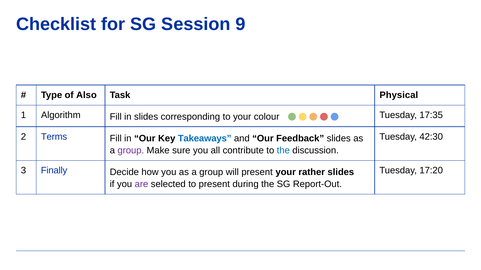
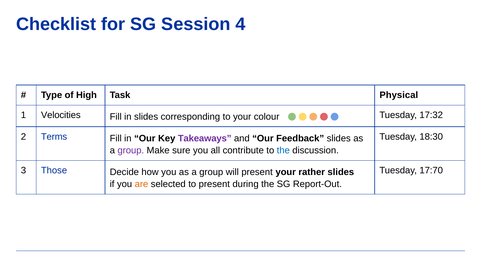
9: 9 -> 4
Also: Also -> High
Algorithm: Algorithm -> Velocities
17:35: 17:35 -> 17:32
Takeaways colour: blue -> purple
42:30: 42:30 -> 18:30
Finally: Finally -> Those
17:20: 17:20 -> 17:70
are colour: purple -> orange
